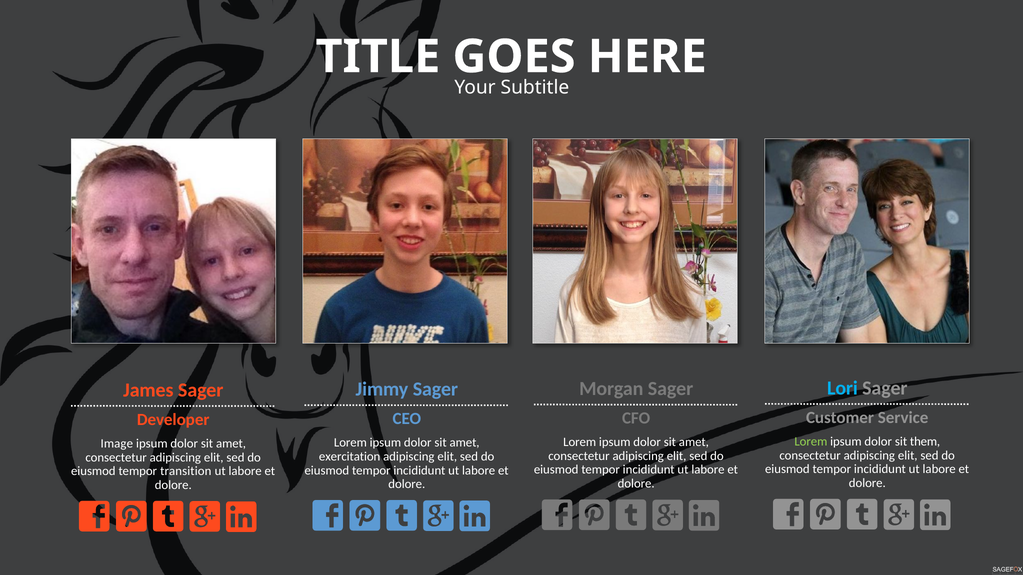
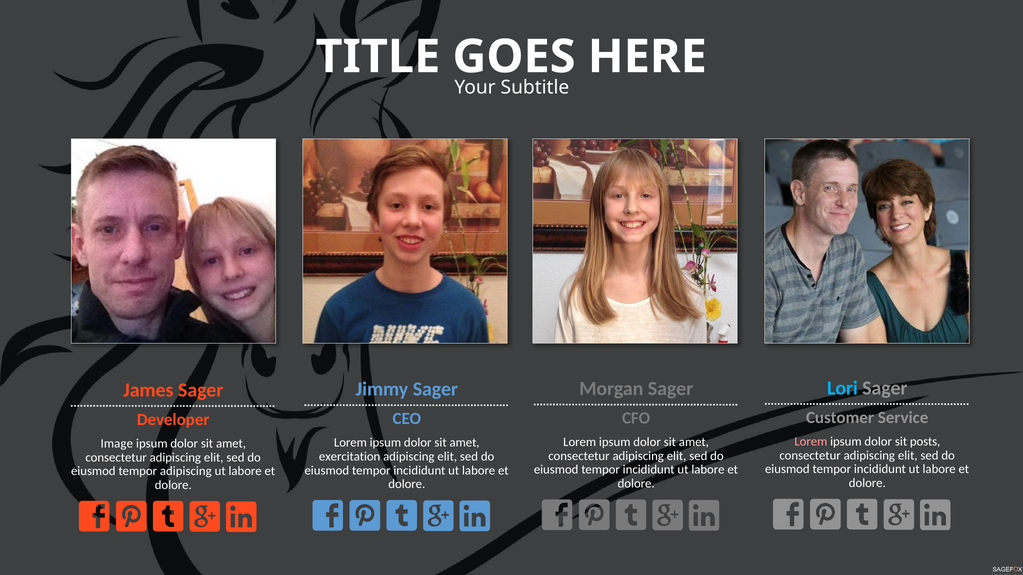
Lorem at (811, 442) colour: light green -> pink
them: them -> posts
tempor transition: transition -> adipiscing
